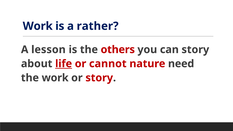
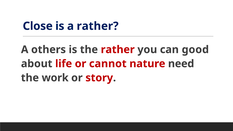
Work at (38, 26): Work -> Close
lesson: lesson -> others
the others: others -> rather
can story: story -> good
life underline: present -> none
